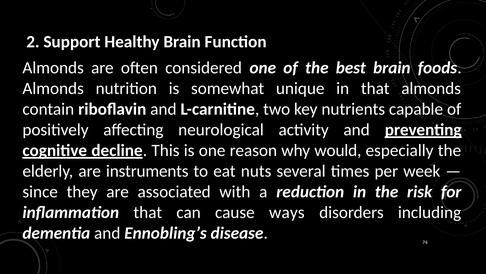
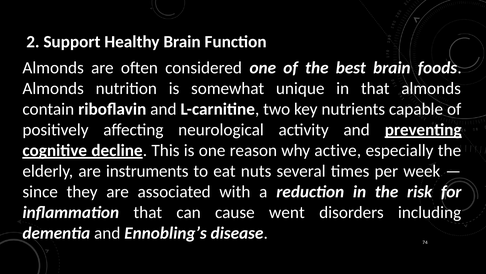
would: would -> active
ways: ways -> went
